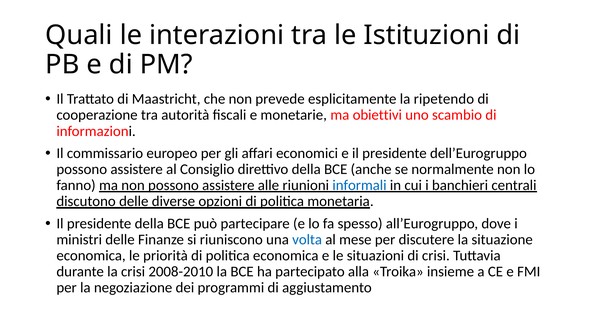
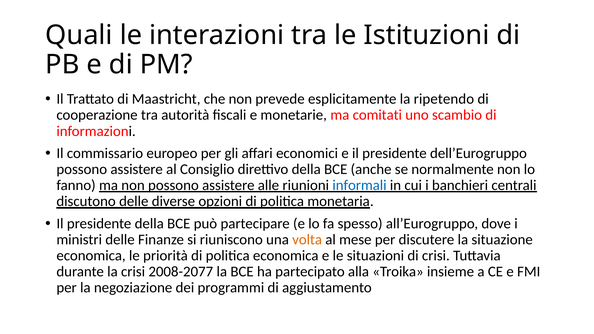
obiettivi: obiettivi -> comitati
volta colour: blue -> orange
2008-2010: 2008-2010 -> 2008-2077
